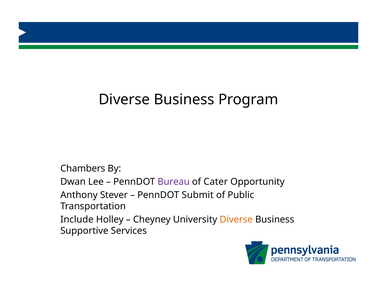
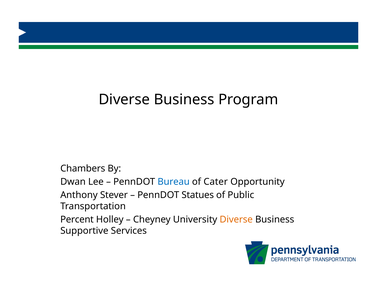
Bureau colour: purple -> blue
Submit: Submit -> Statues
Include: Include -> Percent
